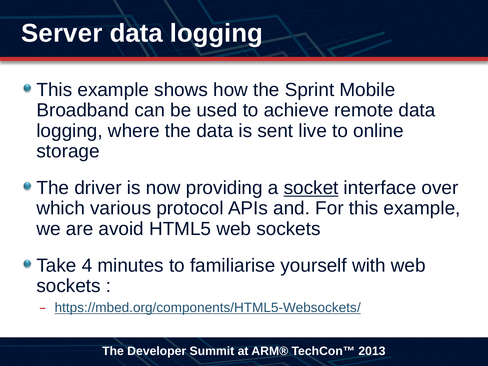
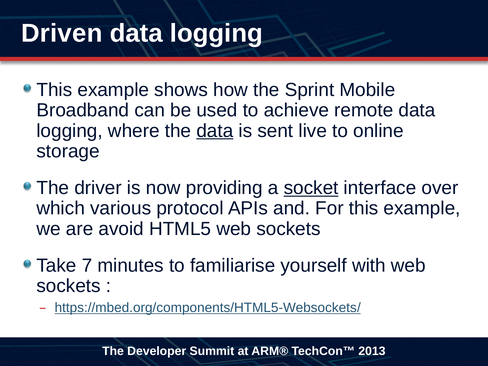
Server: Server -> Driven
data at (215, 131) underline: none -> present
4: 4 -> 7
